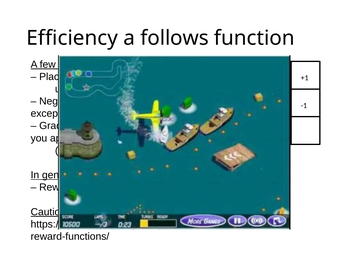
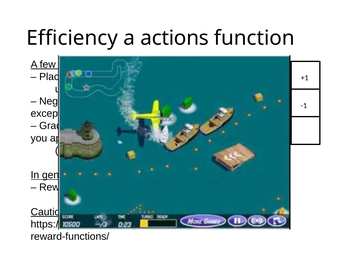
follows: follows -> actions
